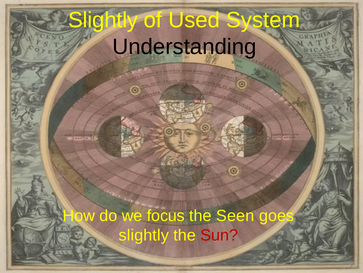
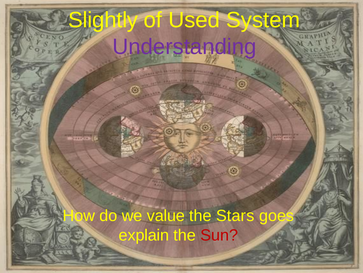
Understanding colour: black -> purple
focus: focus -> value
Seen: Seen -> Stars
slightly at (144, 235): slightly -> explain
